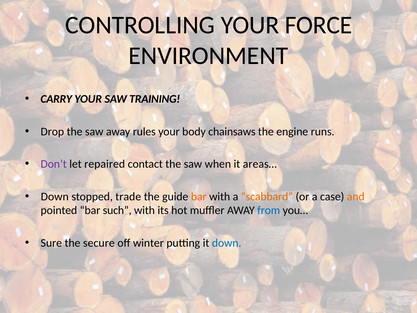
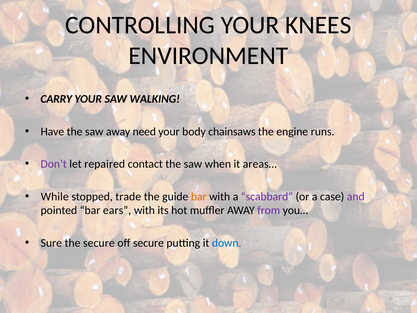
FORCE: FORCE -> KNEES
TRAINING: TRAINING -> WALKING
Drop: Drop -> Have
rules: rules -> need
Down at (55, 196): Down -> While
scabbard colour: orange -> purple
and colour: orange -> purple
such: such -> ears
from colour: blue -> purple
off winter: winter -> secure
